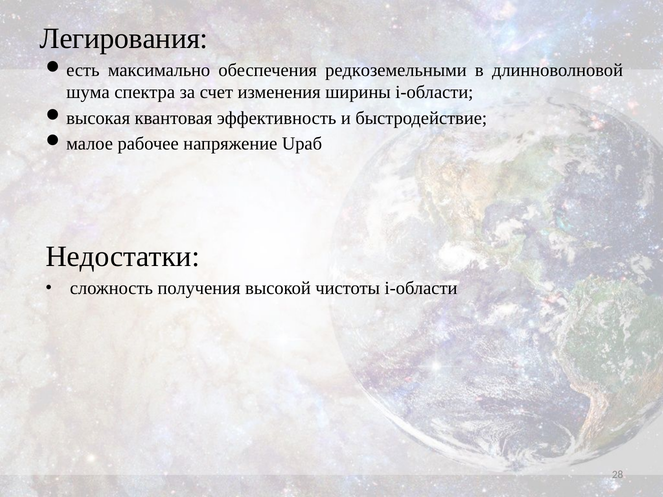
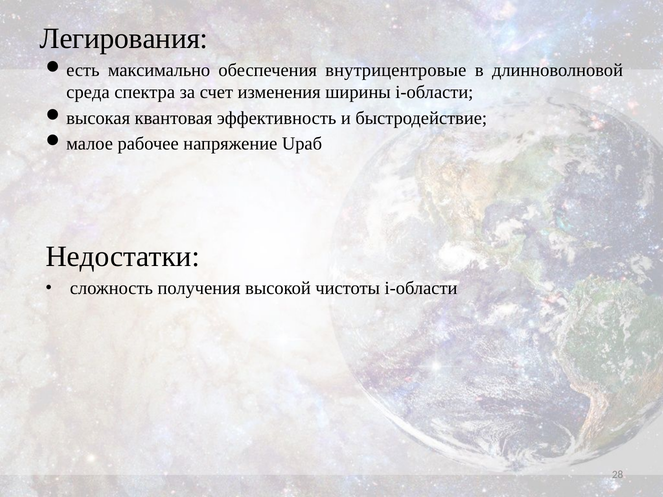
редкоземельными: редкоземельными -> внутрицентровые
шума: шума -> среда
